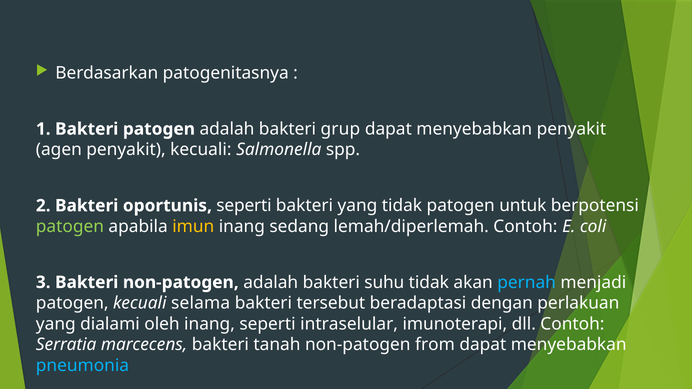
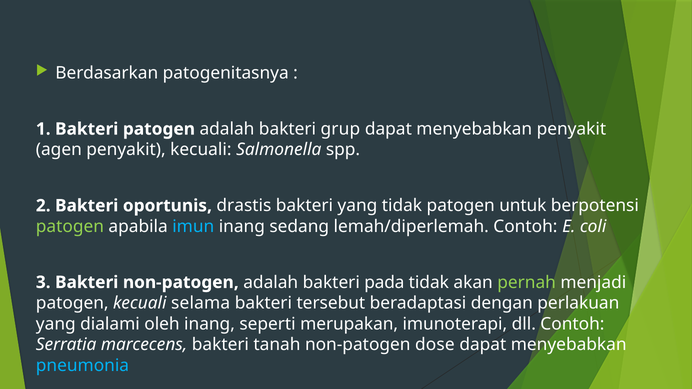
oportunis seperti: seperti -> drastis
imun colour: yellow -> light blue
suhu: suhu -> pada
pernah colour: light blue -> light green
intraselular: intraselular -> merupakan
from: from -> dose
